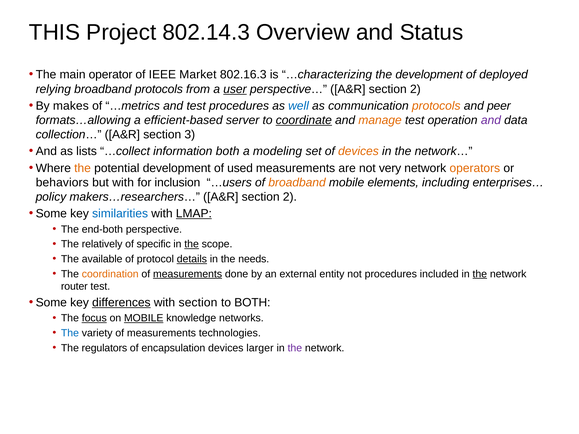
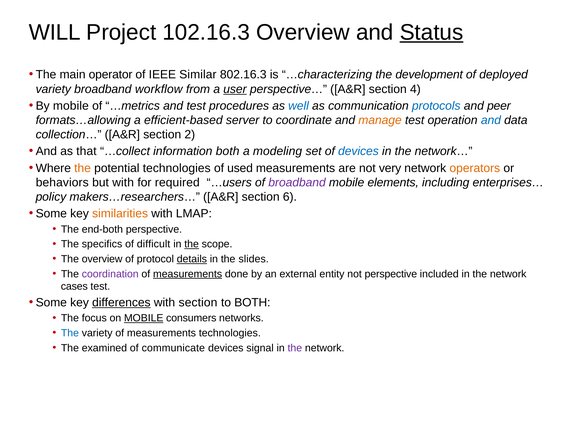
THIS: THIS -> WILL
802.14.3: 802.14.3 -> 102.16.3
Status underline: none -> present
Market: Market -> Similar
relying at (53, 89): relying -> variety
broadband protocols: protocols -> workflow
perspective… A&R section 2: 2 -> 4
By makes: makes -> mobile
protocols at (436, 106) colour: orange -> blue
coordinate underline: present -> none
and at (491, 120) colour: purple -> blue
3: 3 -> 2
lists: lists -> that
devices at (358, 151) colour: orange -> blue
potential development: development -> technologies
inclusion: inclusion -> required
broadband at (297, 183) colour: orange -> purple
makers…researchers… A&R section 2: 2 -> 6
similarities colour: blue -> orange
LMAP underline: present -> none
relatively: relatively -> specifics
specific: specific -> difficult
The available: available -> overview
needs: needs -> slides
coordination colour: orange -> purple
not procedures: procedures -> perspective
the at (480, 274) underline: present -> none
router: router -> cases
focus underline: present -> none
knowledge: knowledge -> consumers
regulators: regulators -> examined
encapsulation: encapsulation -> communicate
larger: larger -> signal
